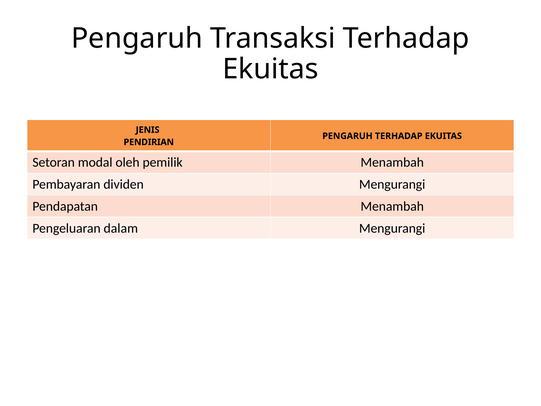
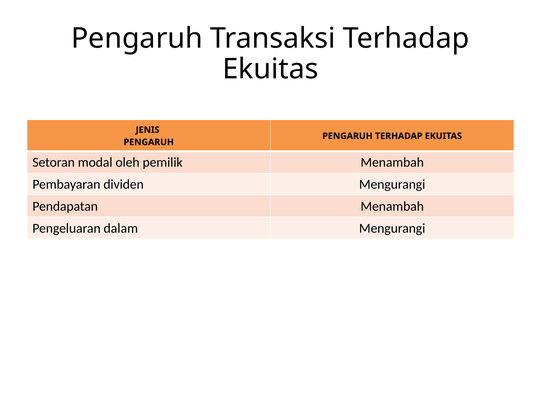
PENDIRIAN at (149, 142): PENDIRIAN -> PENGARUH
